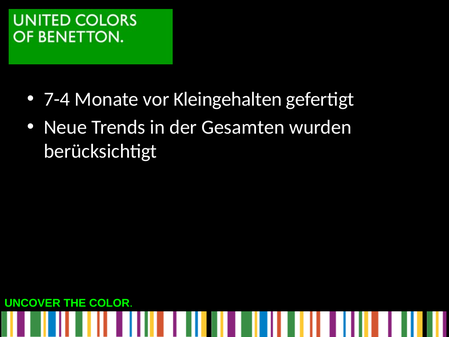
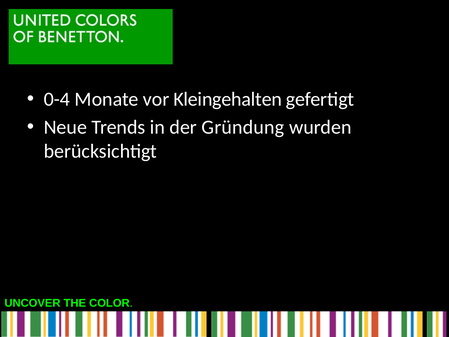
7-4: 7-4 -> 0-4
Gesamten: Gesamten -> Gründung
